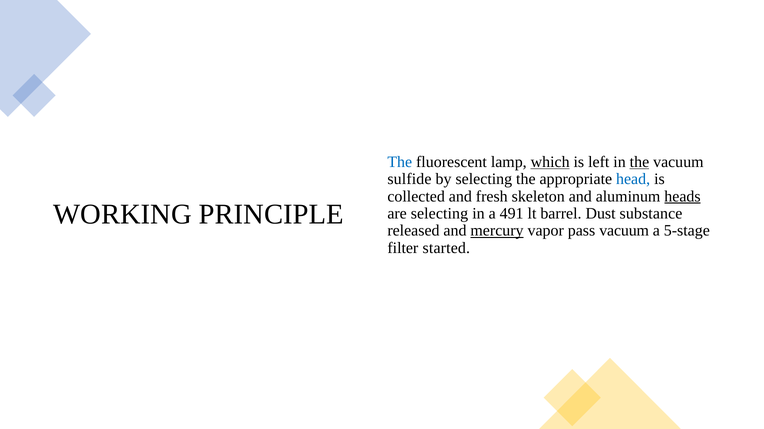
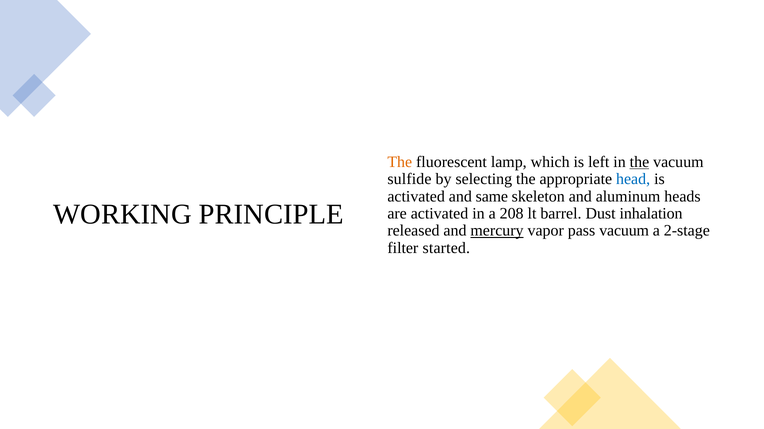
The at (400, 162) colour: blue -> orange
which underline: present -> none
collected at (416, 197): collected -> activated
fresh: fresh -> same
heads underline: present -> none
are selecting: selecting -> activated
491: 491 -> 208
substance: substance -> inhalation
5-stage: 5-stage -> 2-stage
